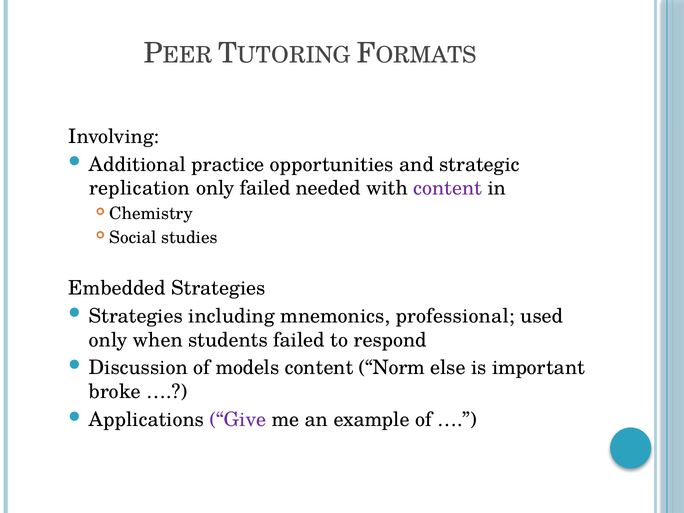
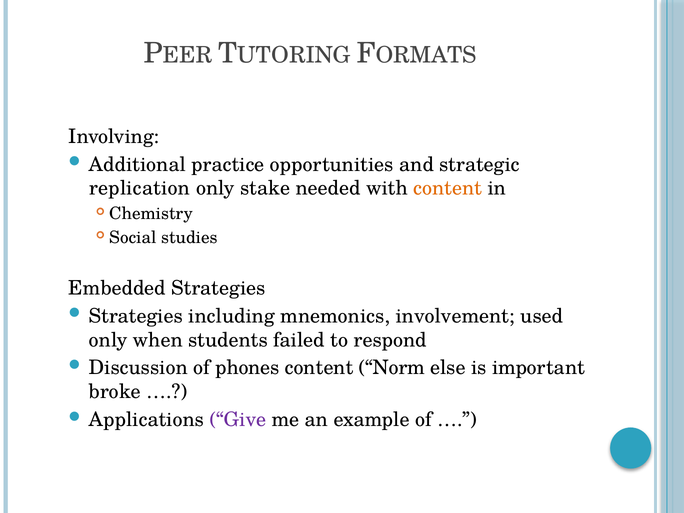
only failed: failed -> stake
content at (448, 188) colour: purple -> orange
professional: professional -> involvement
models: models -> phones
